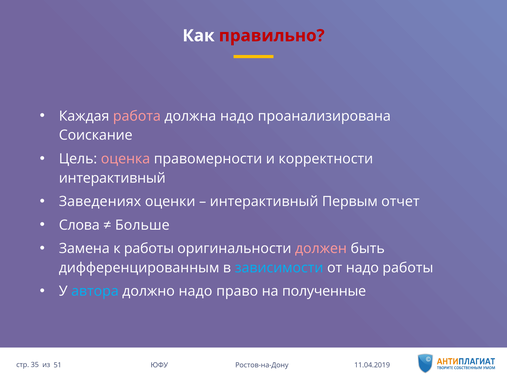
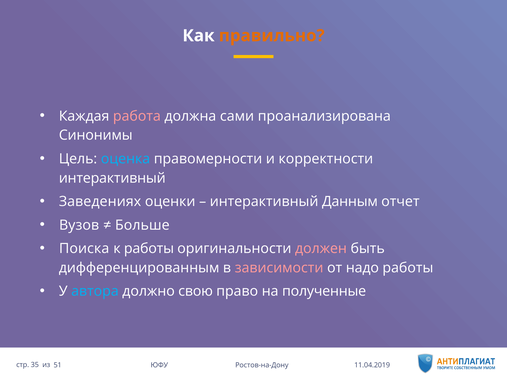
правильно colour: red -> orange
должна надо: надо -> сами
Соискание: Соискание -> Синонимы
оценка colour: pink -> light blue
Первым: Первым -> Данным
Слова: Слова -> Вузов
Замена: Замена -> Поиска
зависимости colour: light blue -> pink
должно надо: надо -> свою
